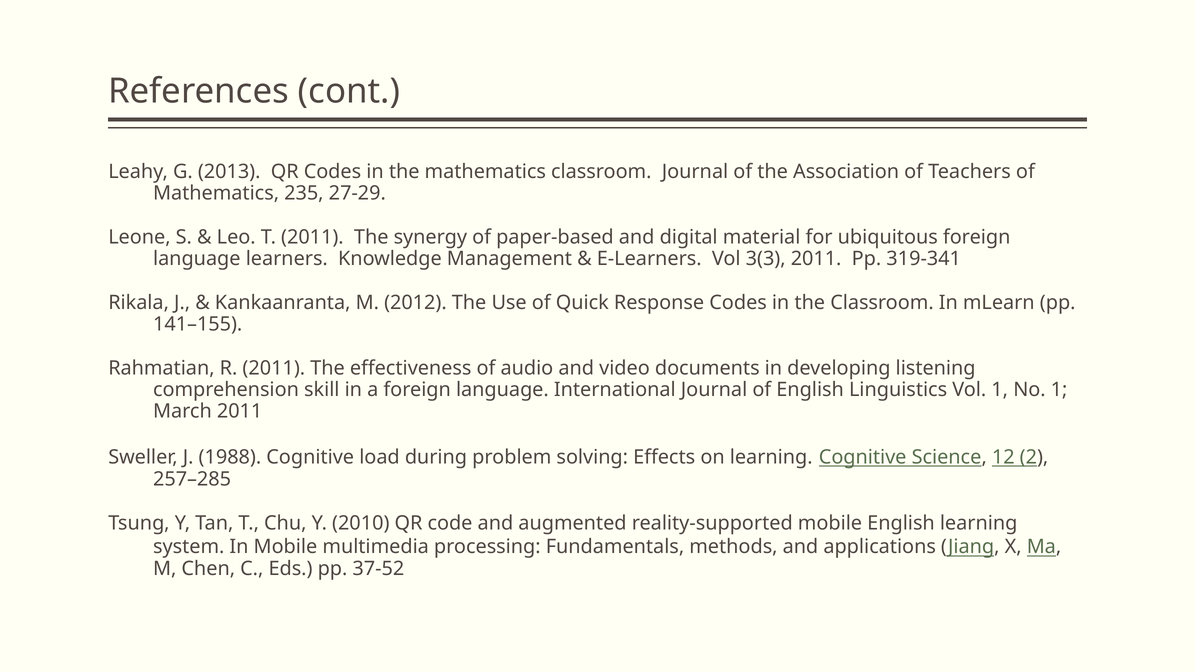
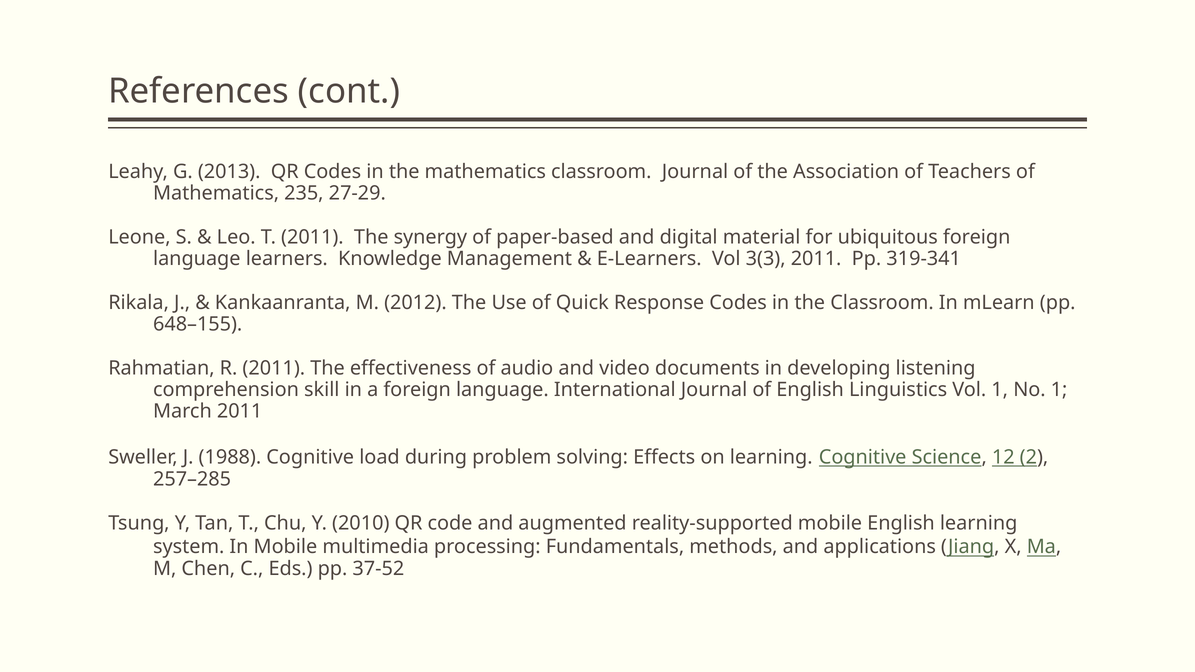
141–155: 141–155 -> 648–155
